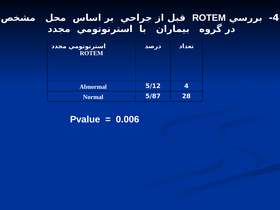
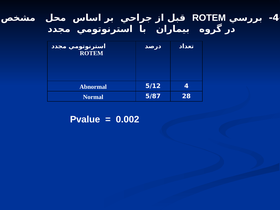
0.006: 0.006 -> 0.002
